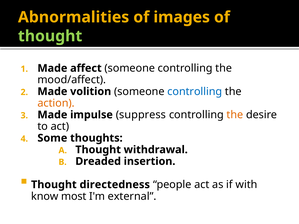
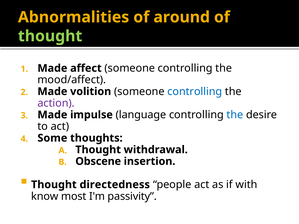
images: images -> around
action colour: orange -> purple
suppress: suppress -> language
the at (235, 115) colour: orange -> blue
Dreaded: Dreaded -> Obscene
external: external -> passivity
